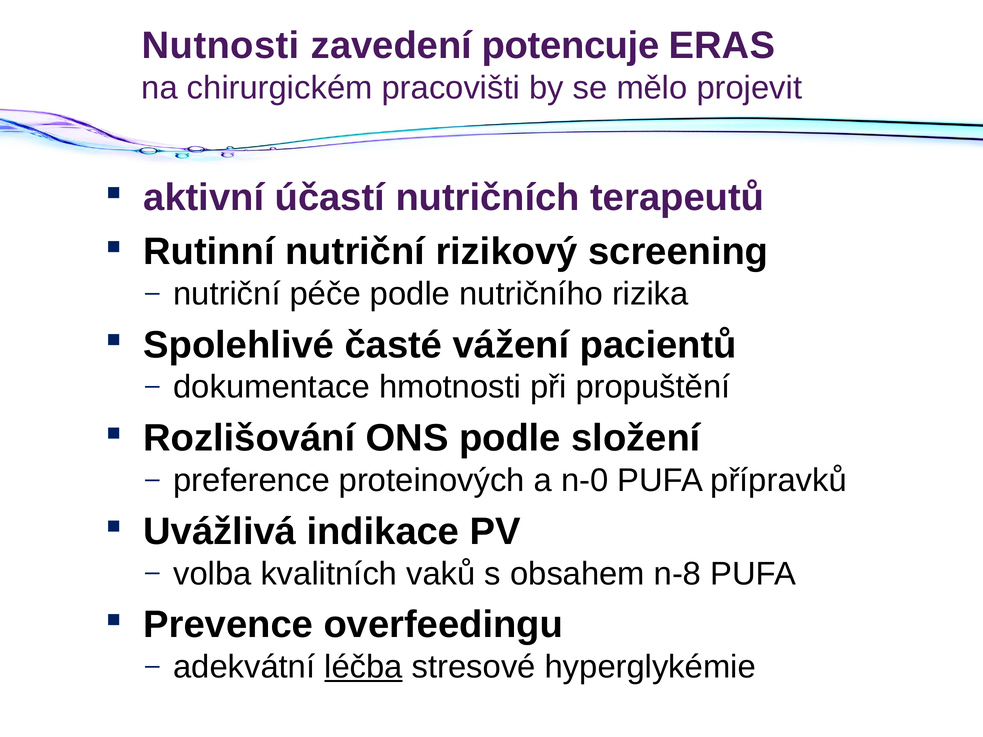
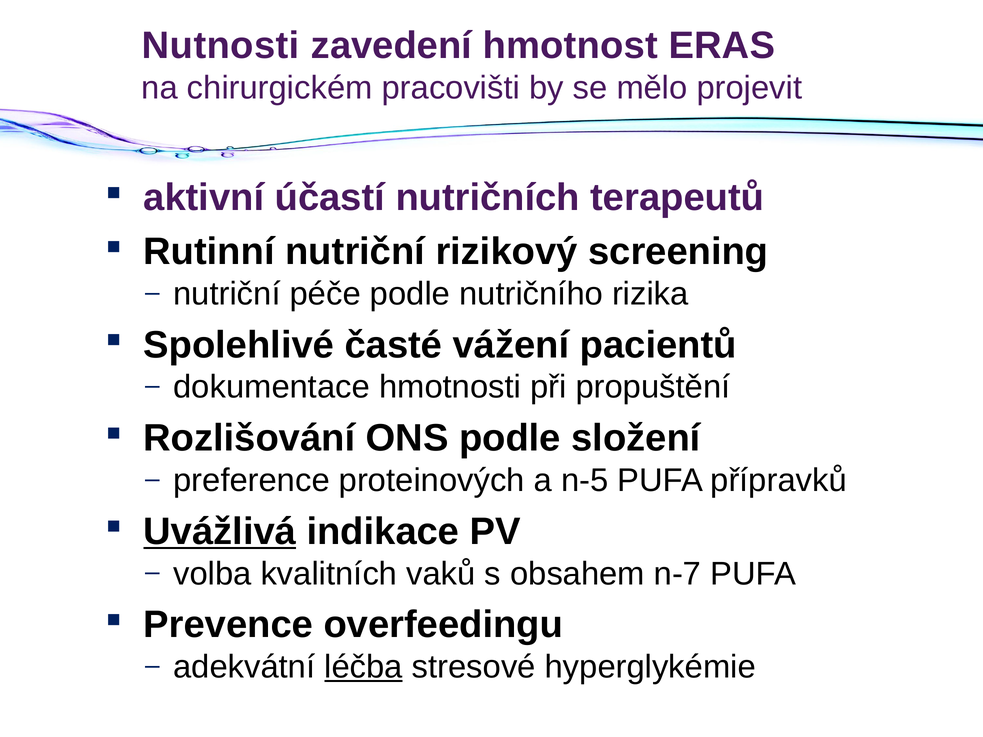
potencuje: potencuje -> hmotnost
n-0: n-0 -> n-5
Uvážlivá underline: none -> present
n-8: n-8 -> n-7
